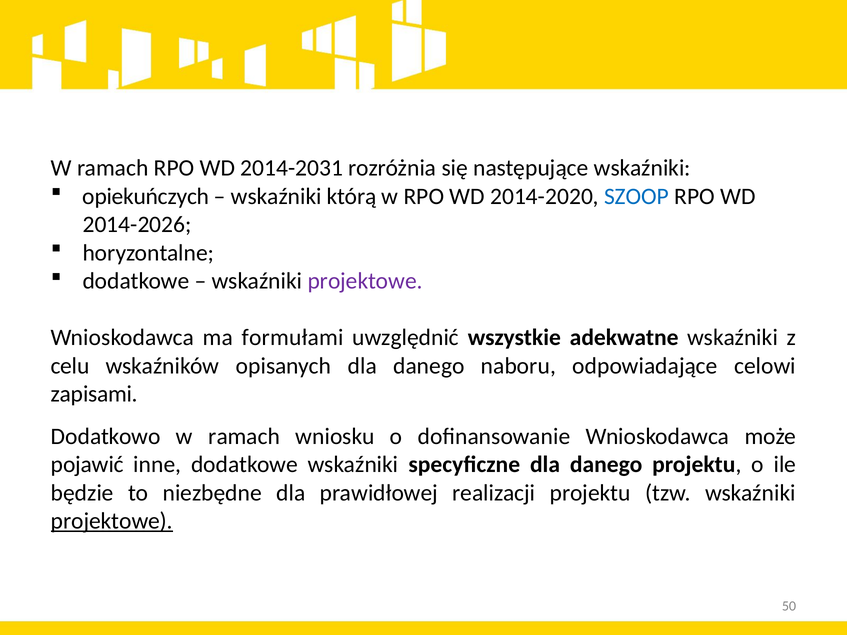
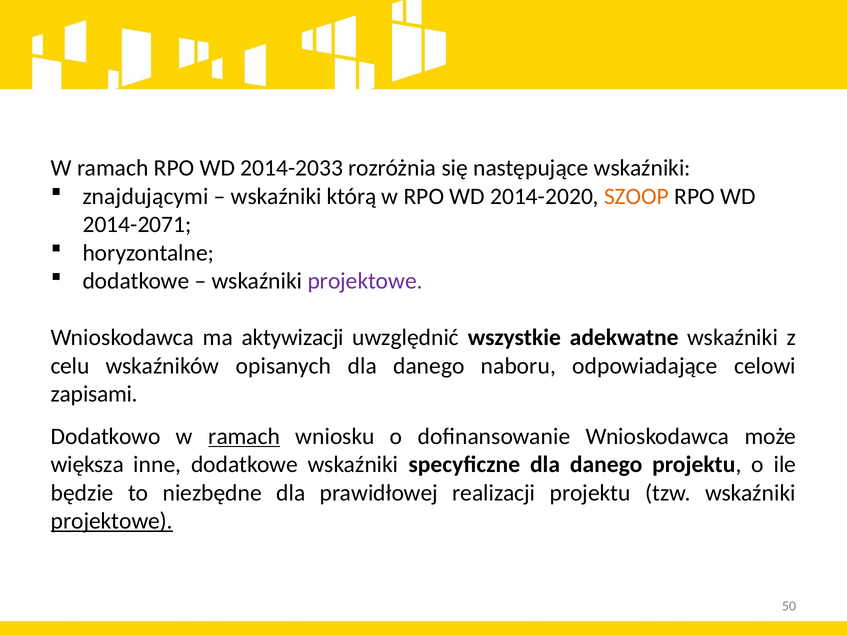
2014-2031: 2014-2031 -> 2014-2033
opiekuńczych: opiekuńczych -> znajdującymi
SZOOP colour: blue -> orange
2014-2026: 2014-2026 -> 2014-2071
formułami: formułami -> aktywizacji
ramach at (244, 437) underline: none -> present
pojawić: pojawić -> większa
